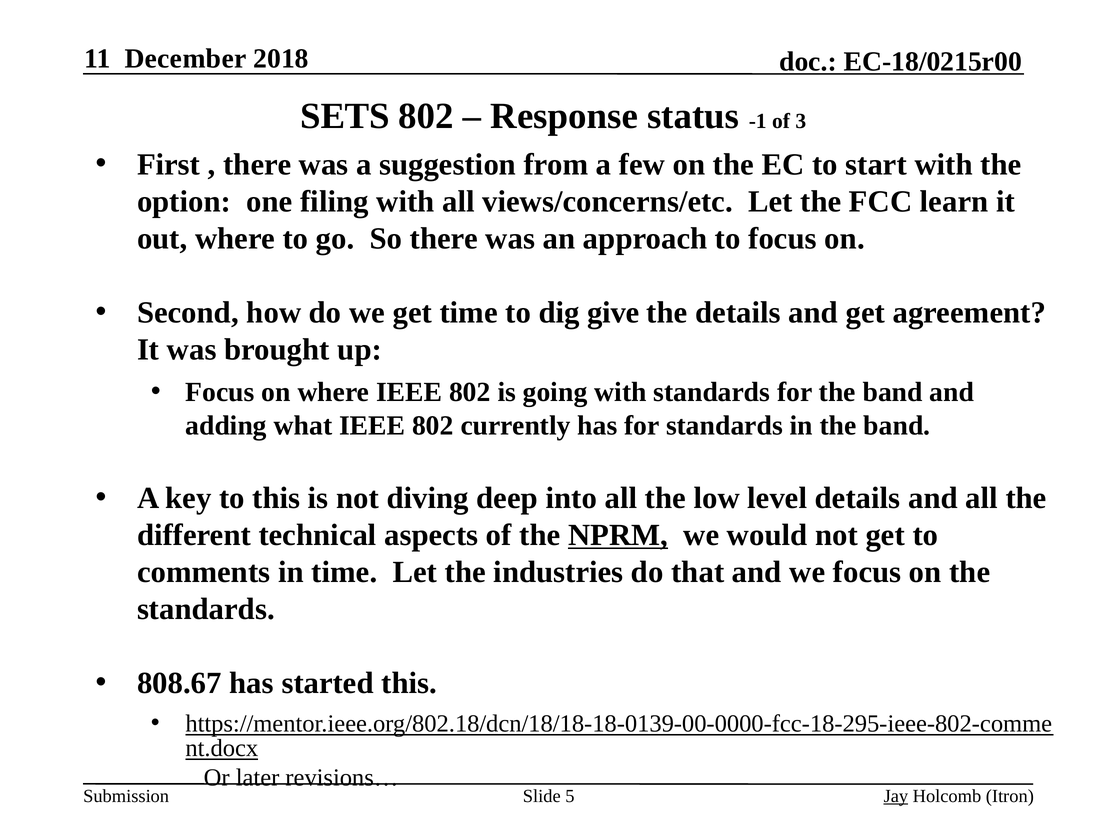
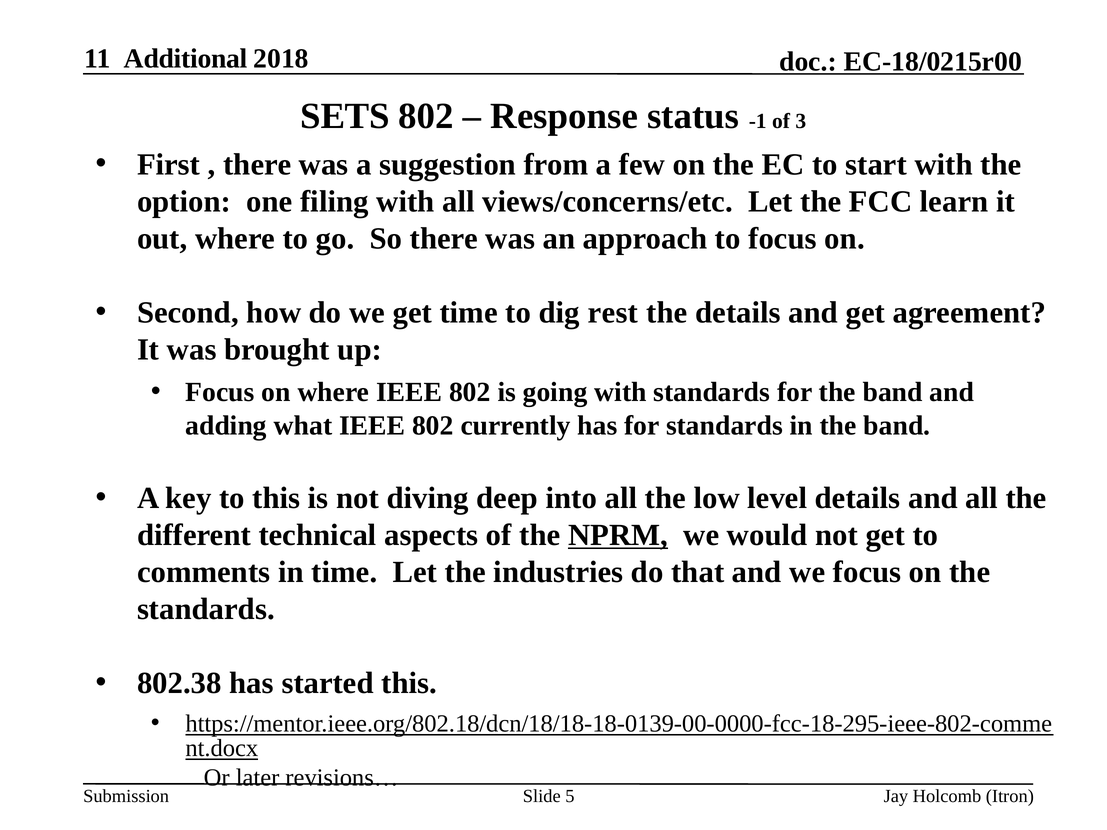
December: December -> Additional
give: give -> rest
808.67: 808.67 -> 802.38
Jay underline: present -> none
